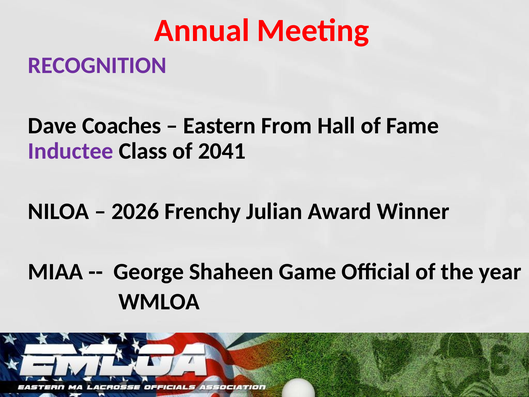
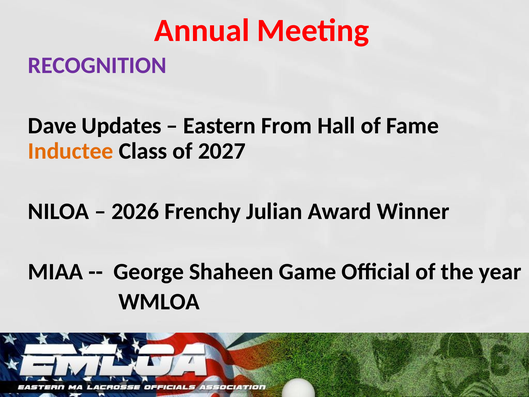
Coaches: Coaches -> Updates
Inductee colour: purple -> orange
2041: 2041 -> 2027
